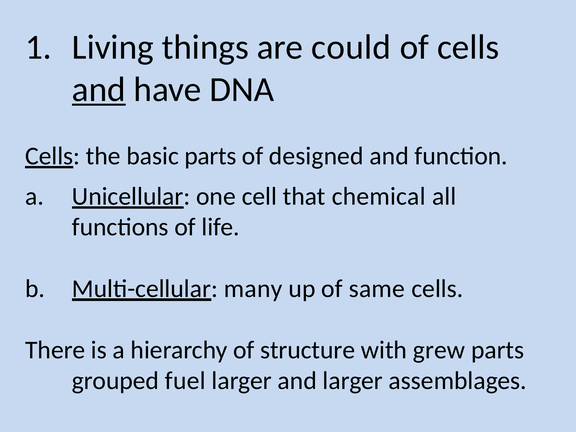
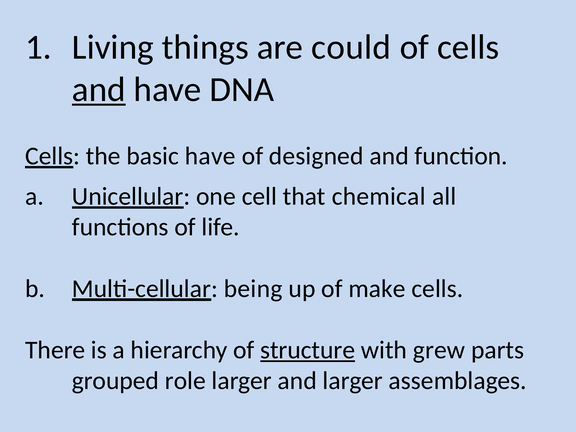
basic parts: parts -> have
many: many -> being
same: same -> make
structure underline: none -> present
fuel: fuel -> role
